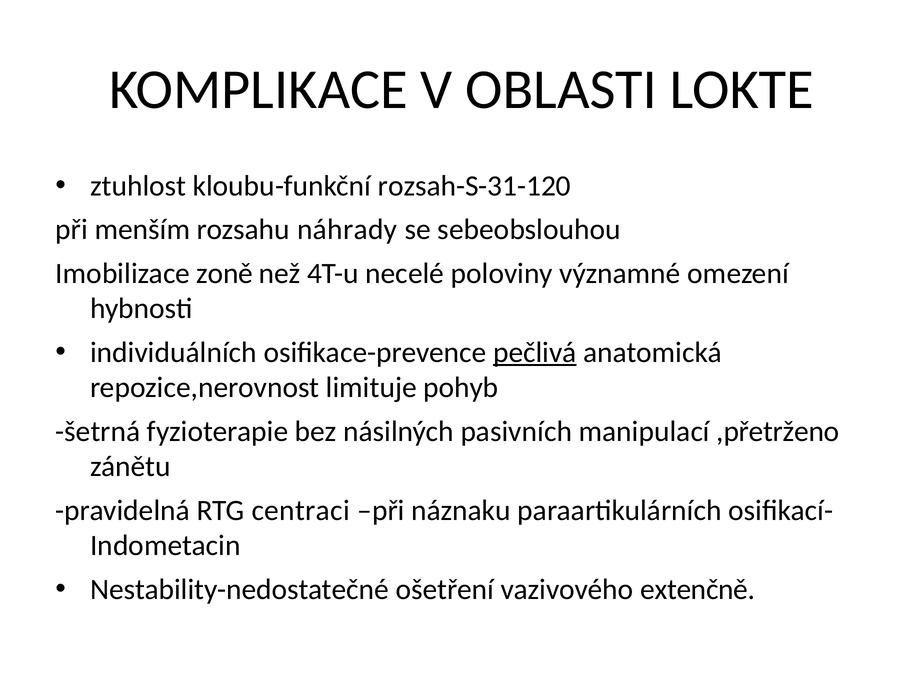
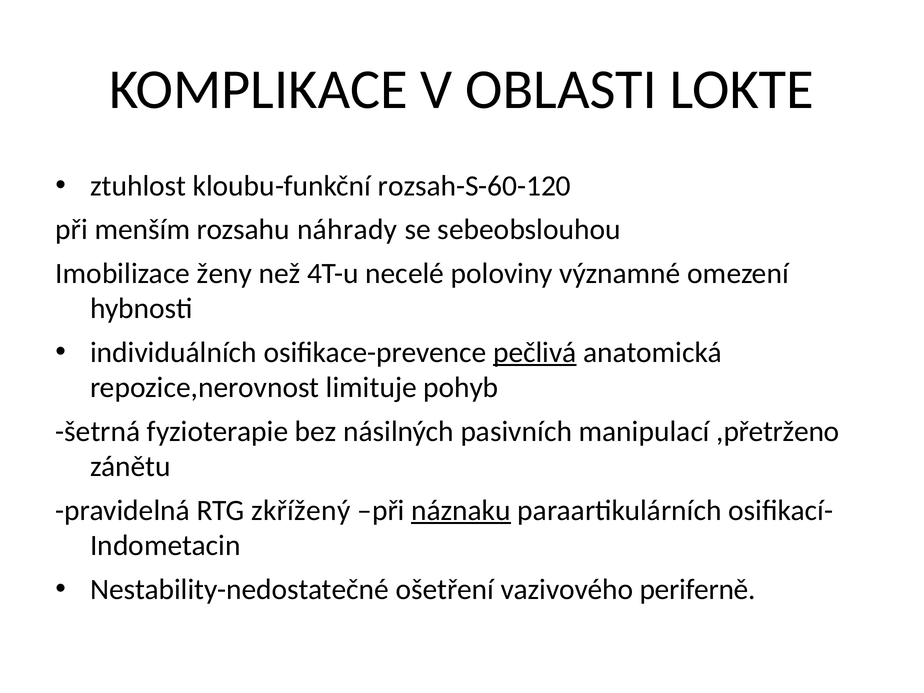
rozsah-S-31-120: rozsah-S-31-120 -> rozsah-S-60-120
zoně: zoně -> ženy
centraci: centraci -> zkřížený
náznaku underline: none -> present
extenčně: extenčně -> periferně
